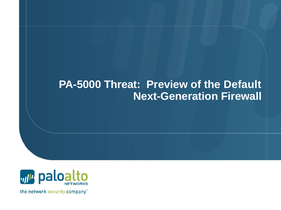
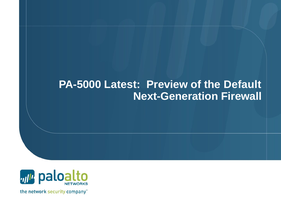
Threat: Threat -> Latest
